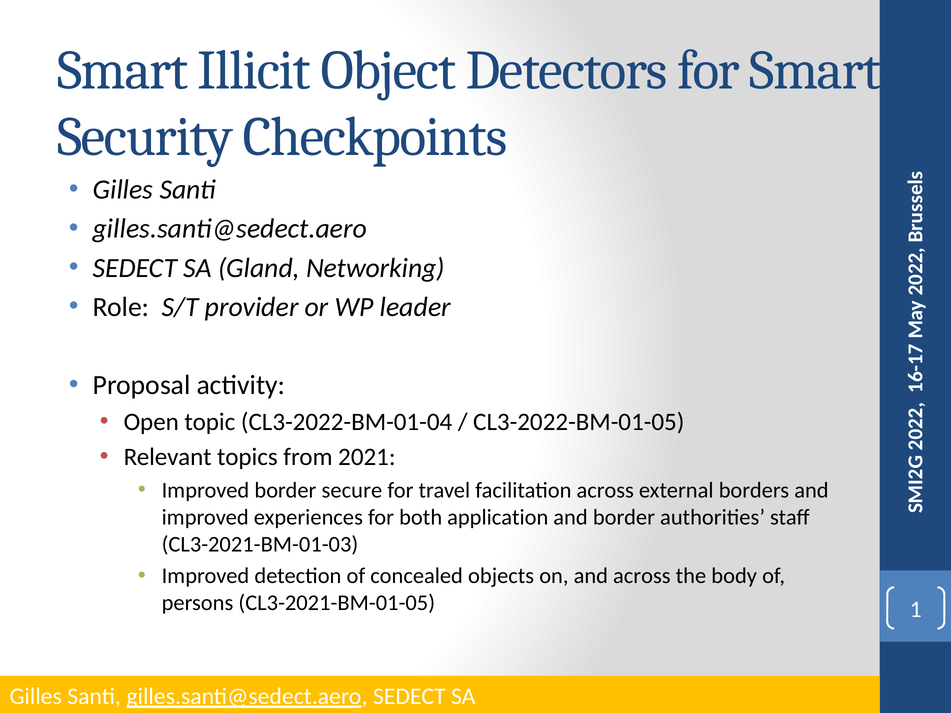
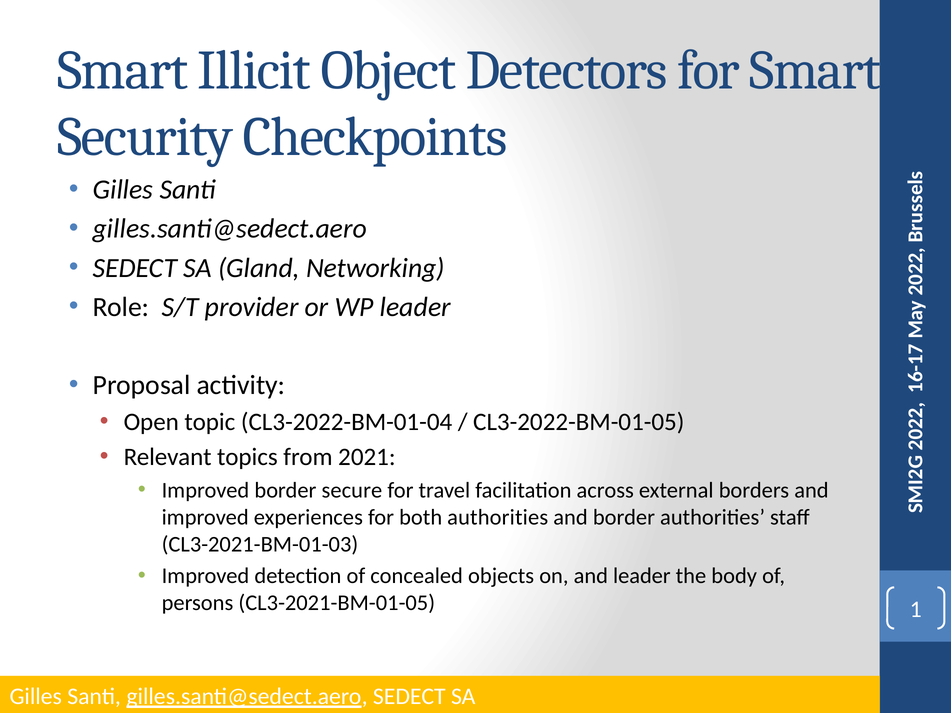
both application: application -> authorities
and across: across -> leader
